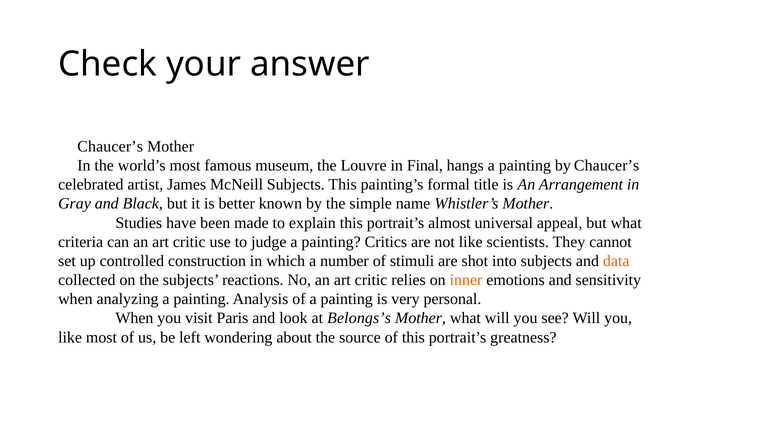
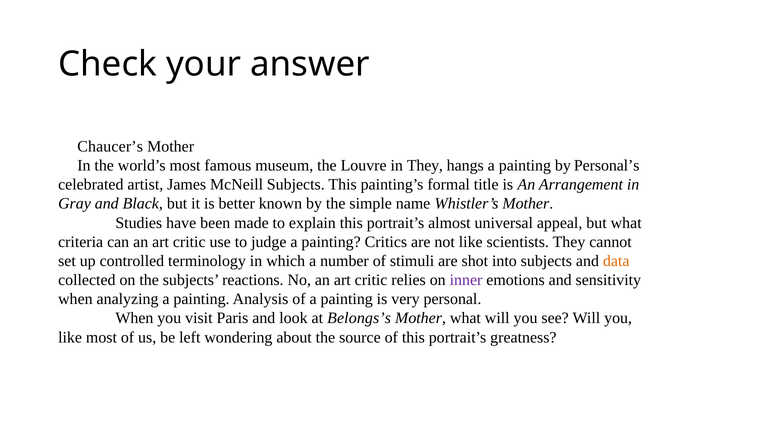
in Final: Final -> They
by Chaucer’s: Chaucer’s -> Personal’s
construction: construction -> terminology
inner colour: orange -> purple
